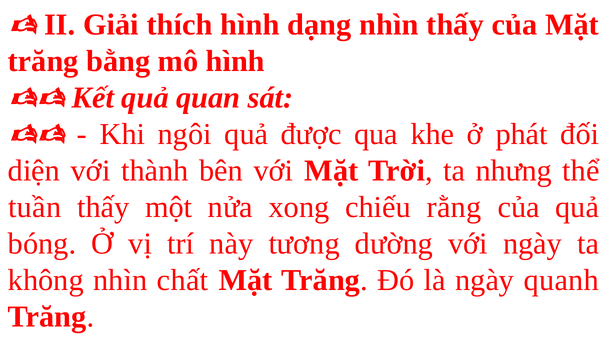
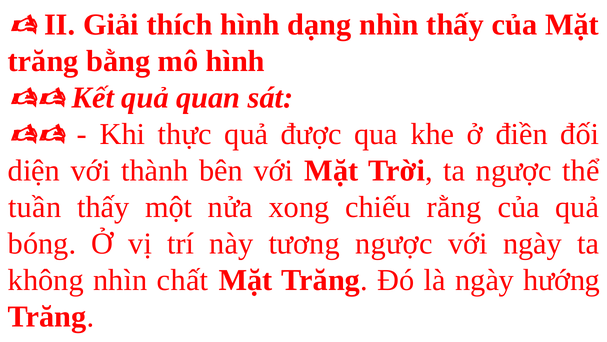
ngôi: ngôi -> thực
phát: phát -> điền
ta nhưng: nhưng -> ngược
tương dường: dường -> ngược
quanh: quanh -> hướng
